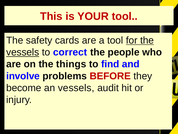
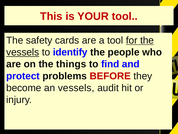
correct: correct -> identify
involve: involve -> protect
